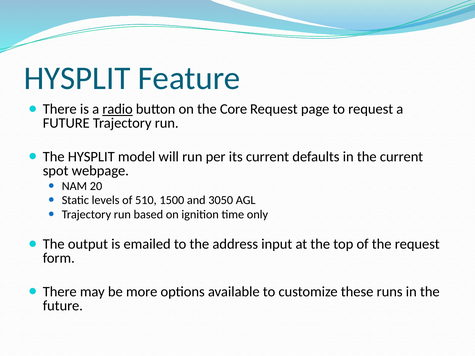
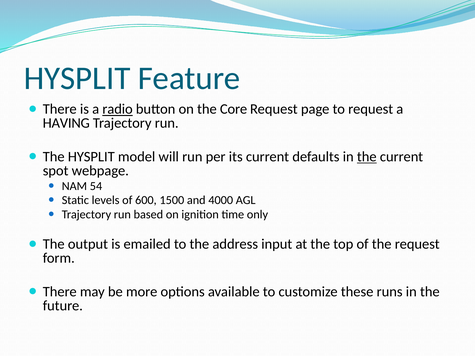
FUTURE at (66, 123): FUTURE -> HAVING
the at (367, 157) underline: none -> present
20: 20 -> 54
510: 510 -> 600
3050: 3050 -> 4000
